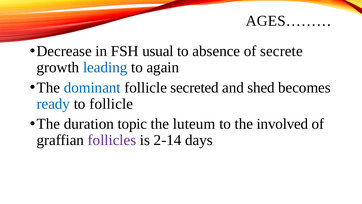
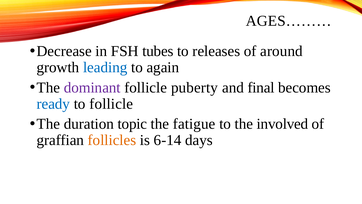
usual: usual -> tubes
absence: absence -> releases
secrete: secrete -> around
dominant colour: blue -> purple
secreted: secreted -> puberty
shed: shed -> final
luteum: luteum -> fatigue
follicles colour: purple -> orange
2-14: 2-14 -> 6-14
